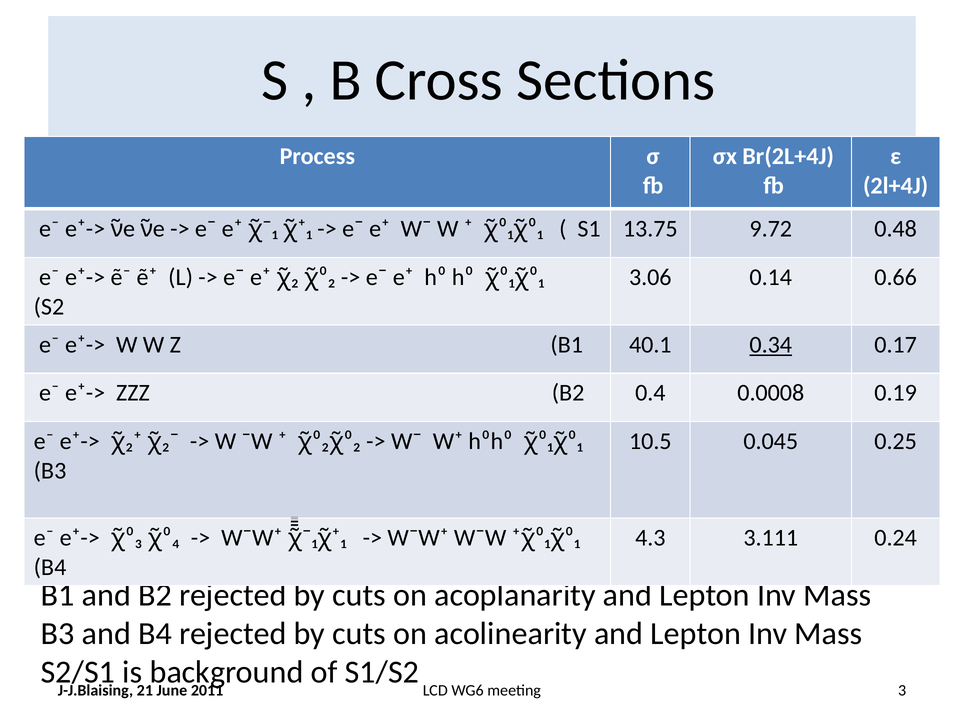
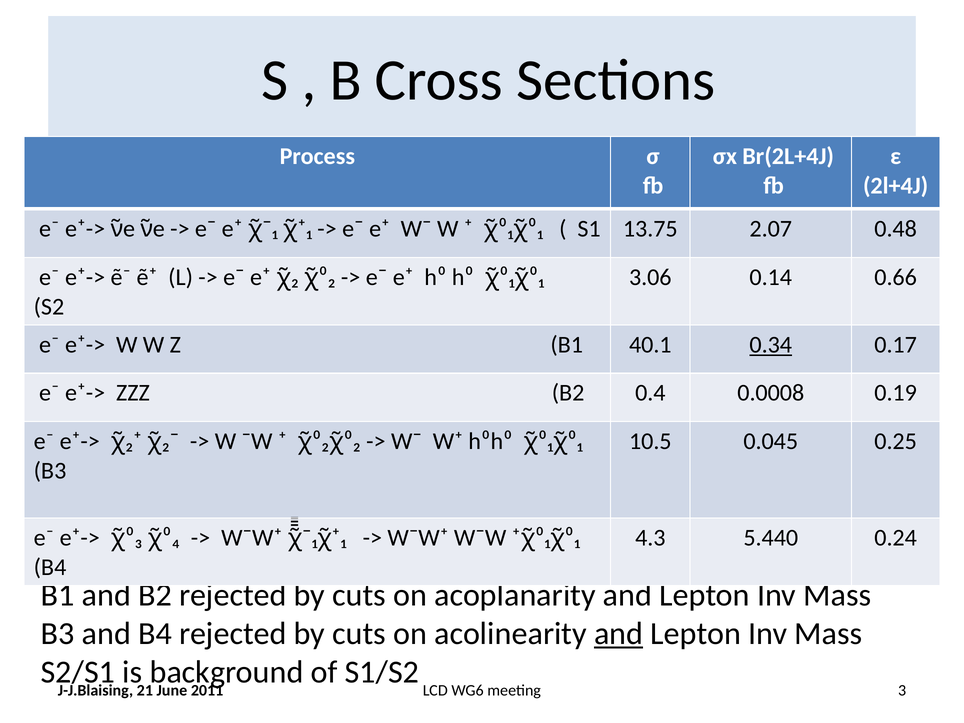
9.72: 9.72 -> 2.07
3.111: 3.111 -> 5.440
and at (619, 634) underline: none -> present
